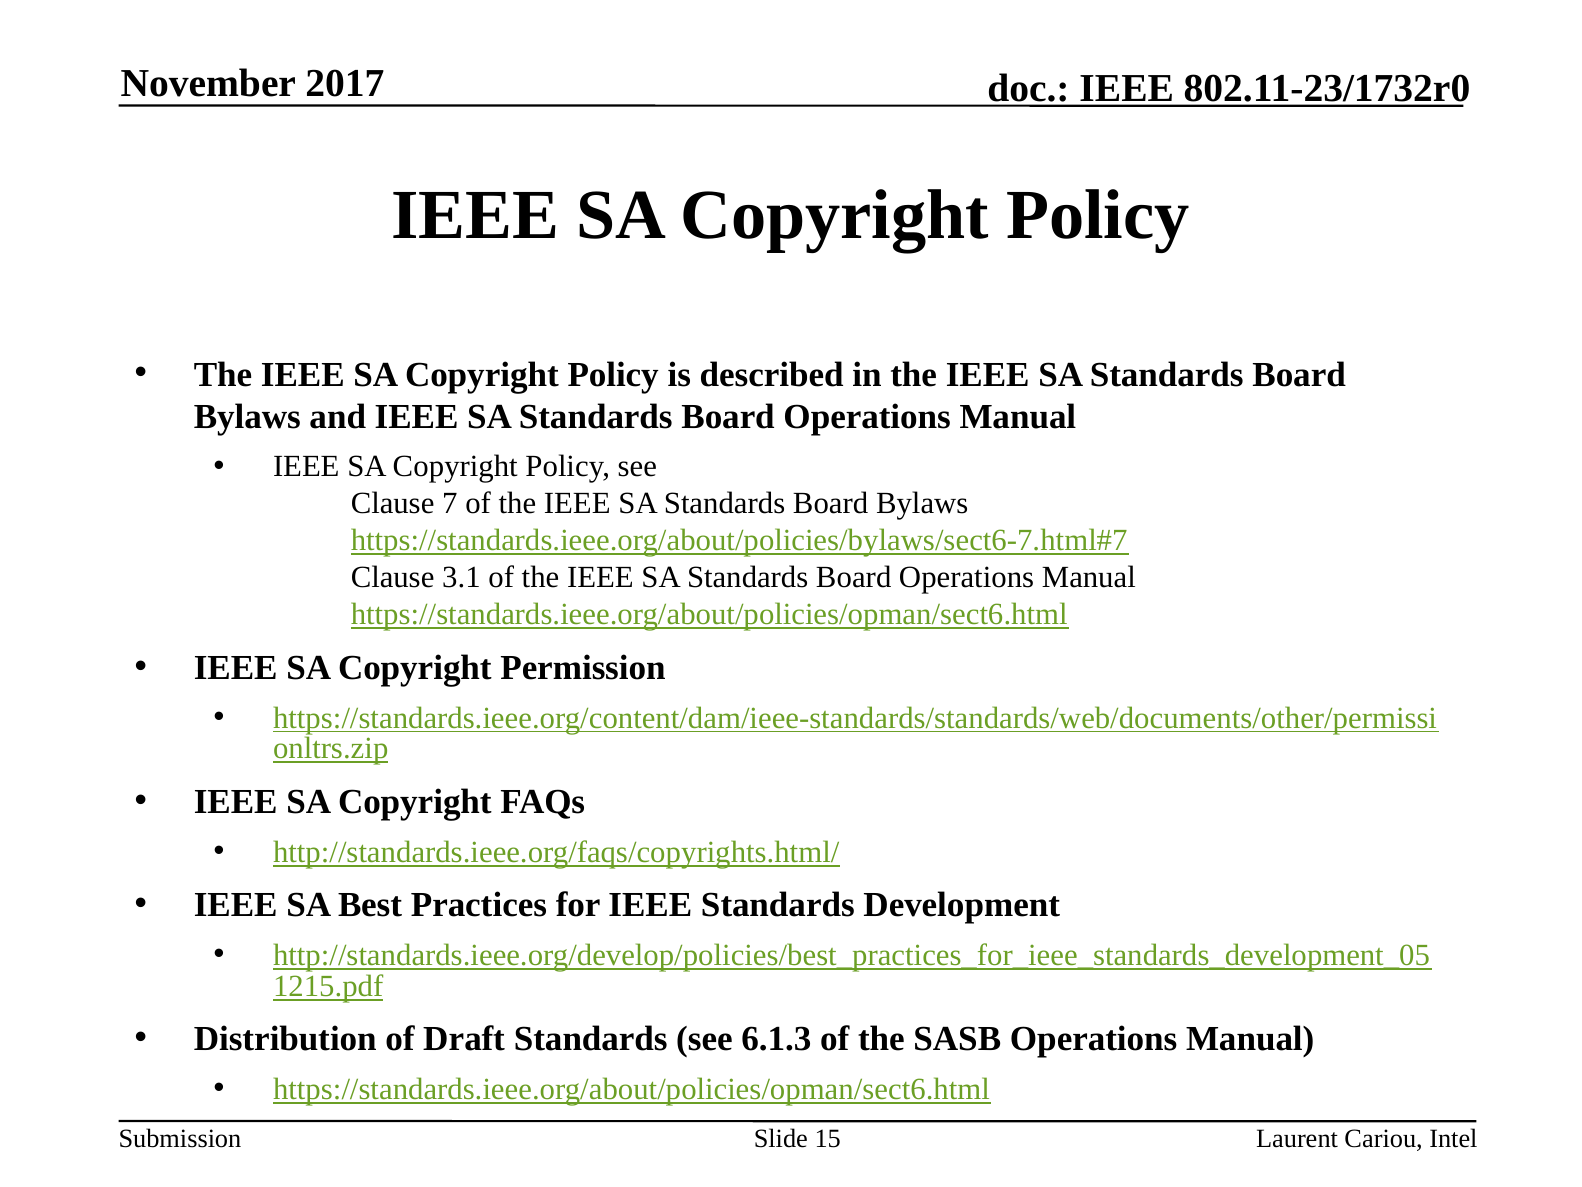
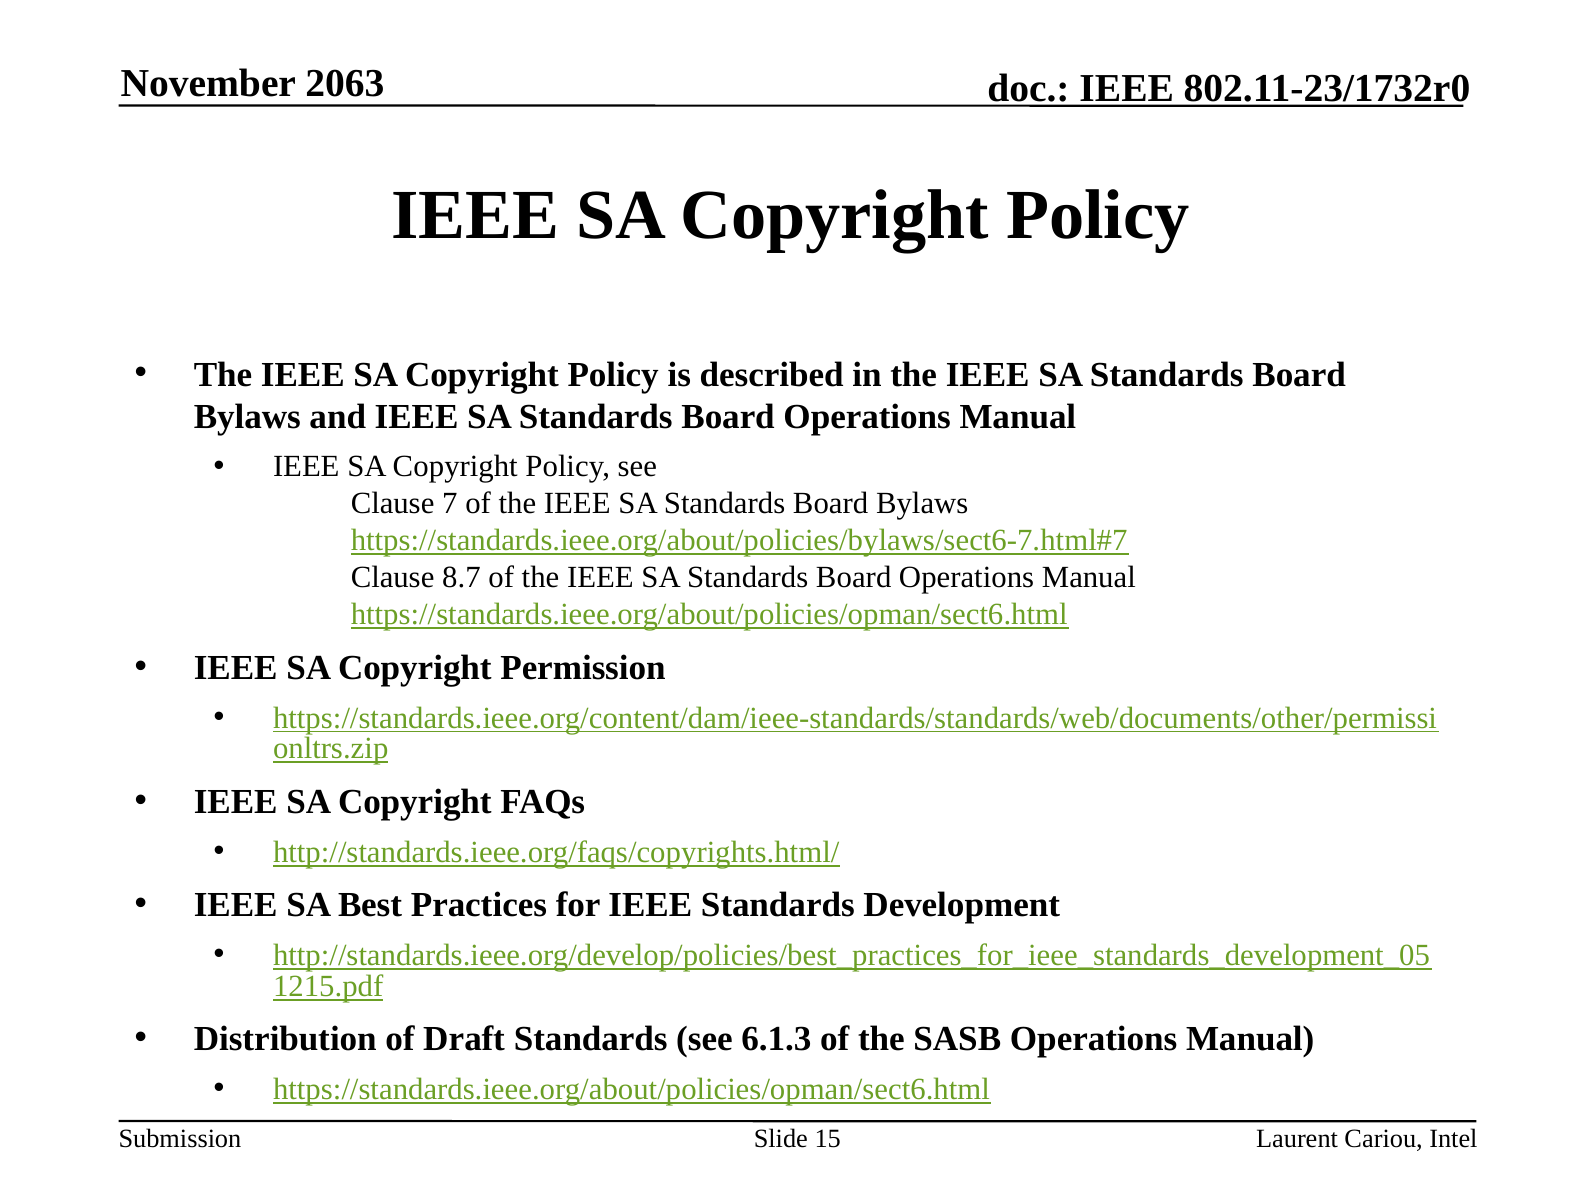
2017: 2017 -> 2063
3.1: 3.1 -> 8.7
